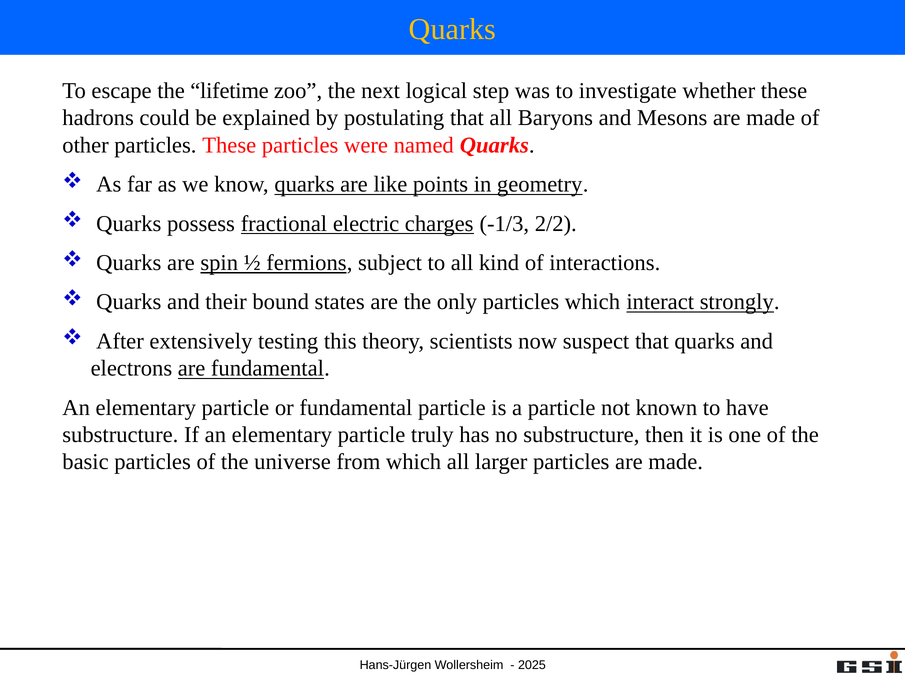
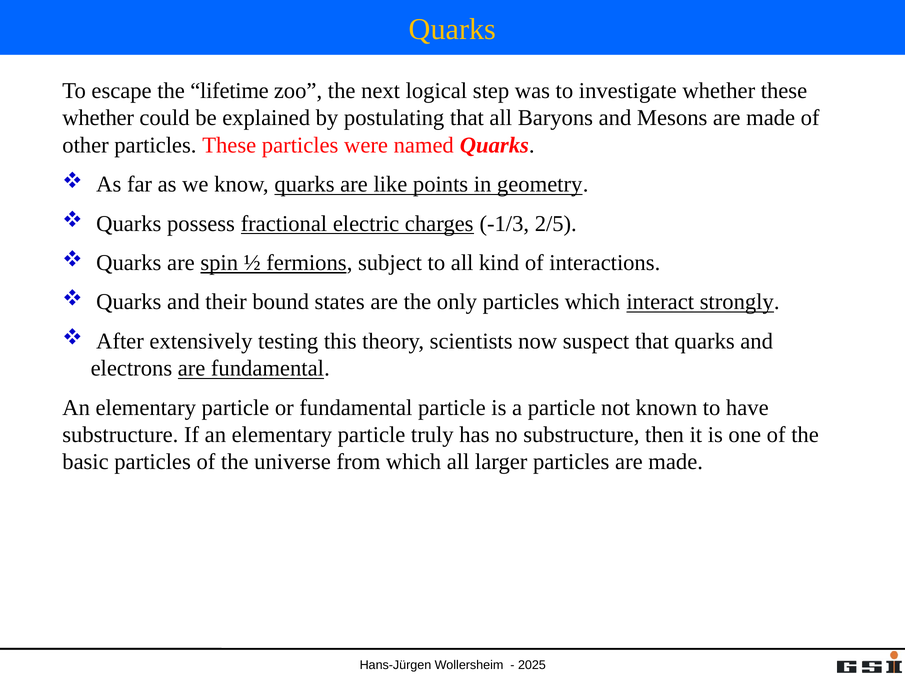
hadrons at (98, 118): hadrons -> whether
2/2: 2/2 -> 2/5
